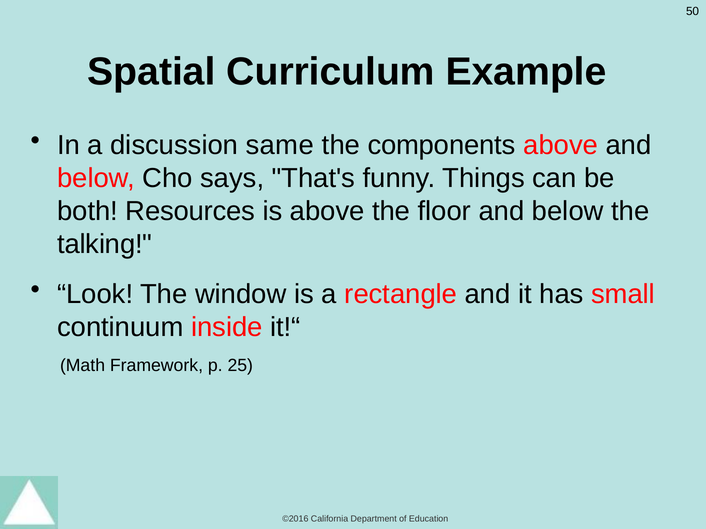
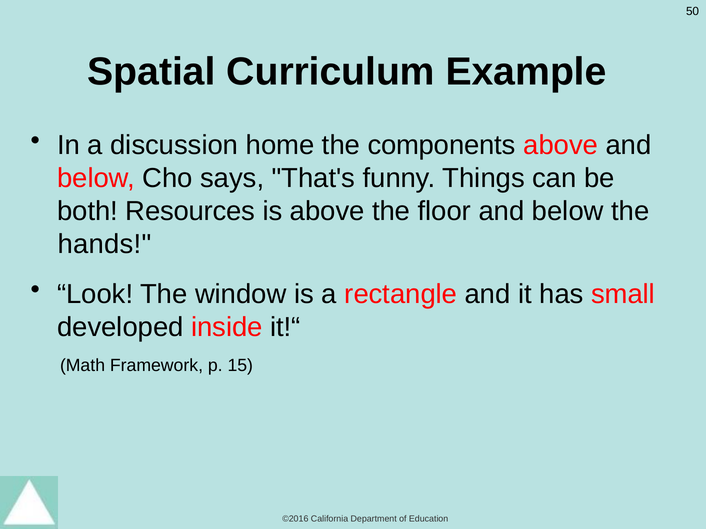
same: same -> home
talking: talking -> hands
continuum: continuum -> developed
25: 25 -> 15
